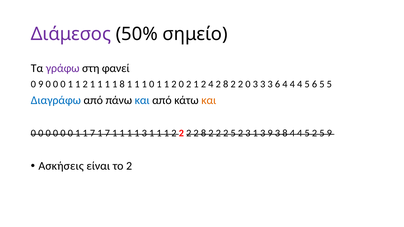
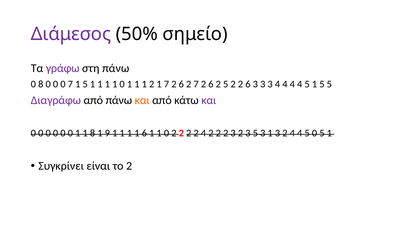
στη φανεί: φανεί -> πάνω
0 9: 9 -> 8
1 at (70, 84): 1 -> 7
2 at (85, 84): 2 -> 5
1 1 1 8: 8 -> 0
1 0: 0 -> 2
1 at (167, 84): 1 -> 7
0 at (181, 84): 0 -> 6
1 at (196, 84): 1 -> 7
4 at (211, 84): 4 -> 6
8 at (226, 84): 8 -> 5
2 2 0: 0 -> 6
3 6: 6 -> 4
4 5 6: 6 -> 1
Διαγράφω colour: blue -> purple
και at (142, 100) colour: blue -> orange
και at (209, 100) colour: orange -> purple
1 1 7: 7 -> 8
7 at (107, 133): 7 -> 9
1 1 3: 3 -> 6
1 at (167, 133): 1 -> 0
2 2 8: 8 -> 4
2 2 5: 5 -> 3
2 3 1: 1 -> 5
3 9: 9 -> 1
8 at (285, 133): 8 -> 2
4 5 2: 2 -> 0
9 at (329, 133): 9 -> 1
Ασκήσεις: Ασκήσεις -> Συγκρίνει
